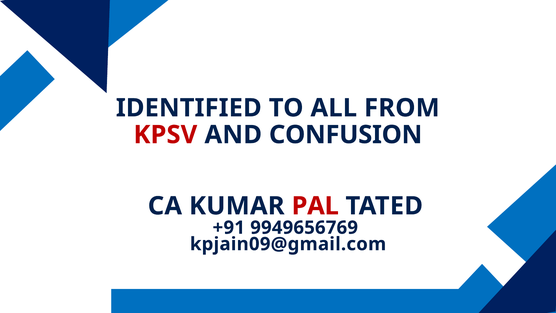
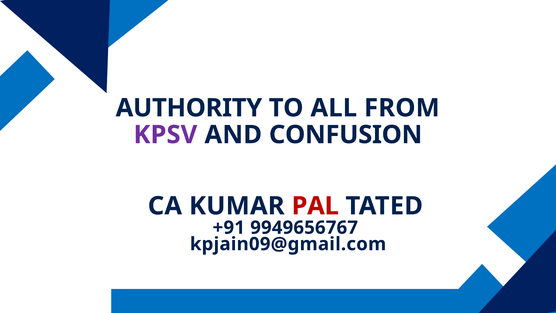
IDENTIFIED: IDENTIFIED -> AUTHORITY
KPSV colour: red -> purple
9949656769: 9949656769 -> 9949656767
